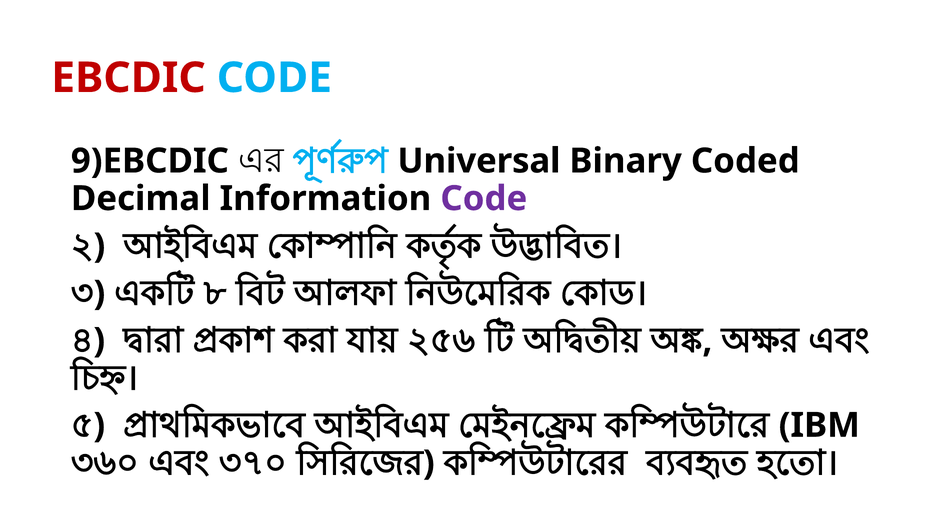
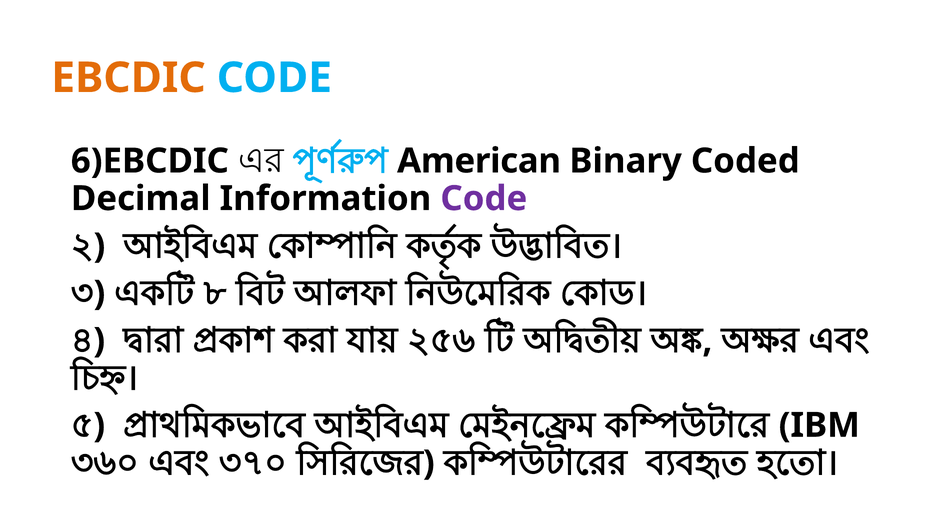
EBCDIC colour: red -> orange
9)EBCDIC: 9)EBCDIC -> 6)EBCDIC
Universal: Universal -> American
